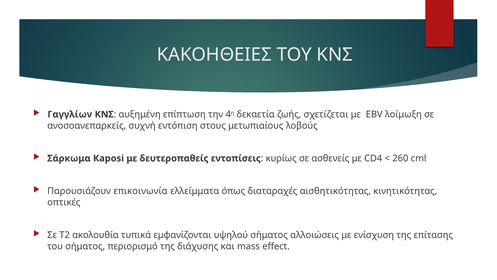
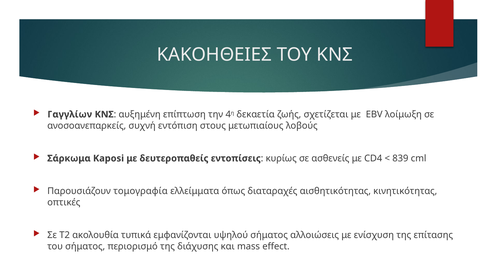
260: 260 -> 839
επικοινωνία: επικοινωνία -> τομογραφία
